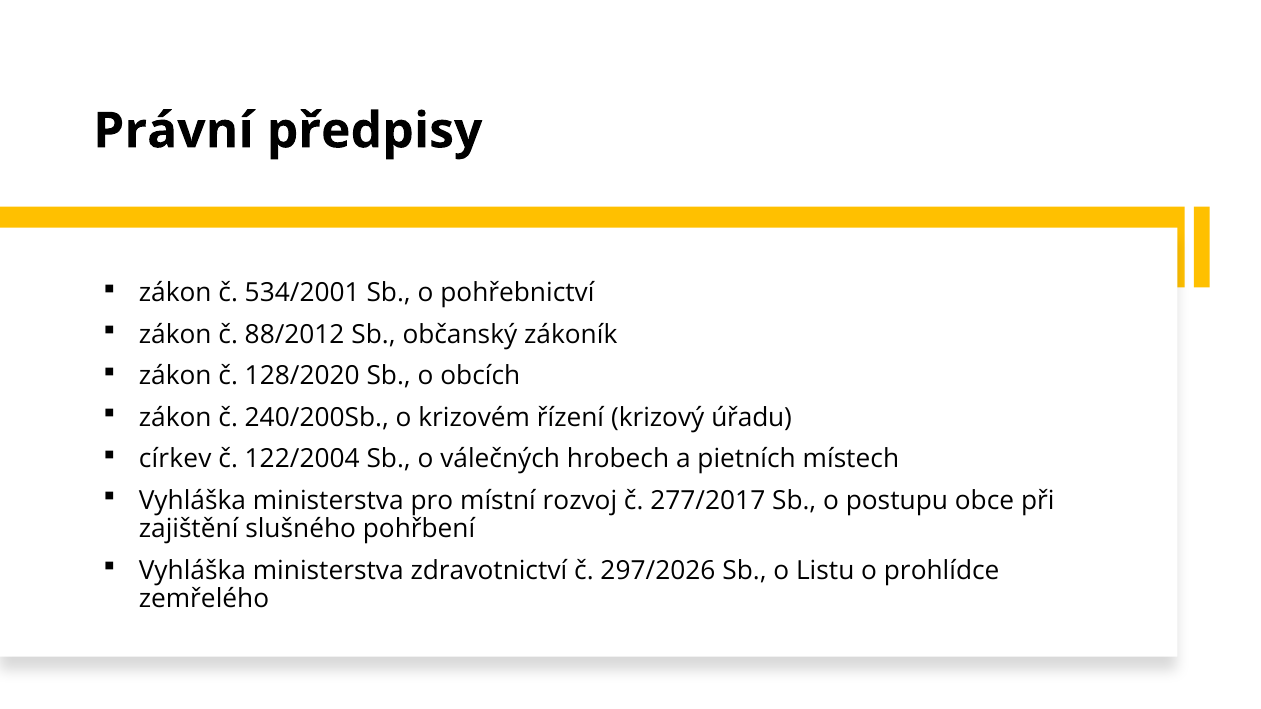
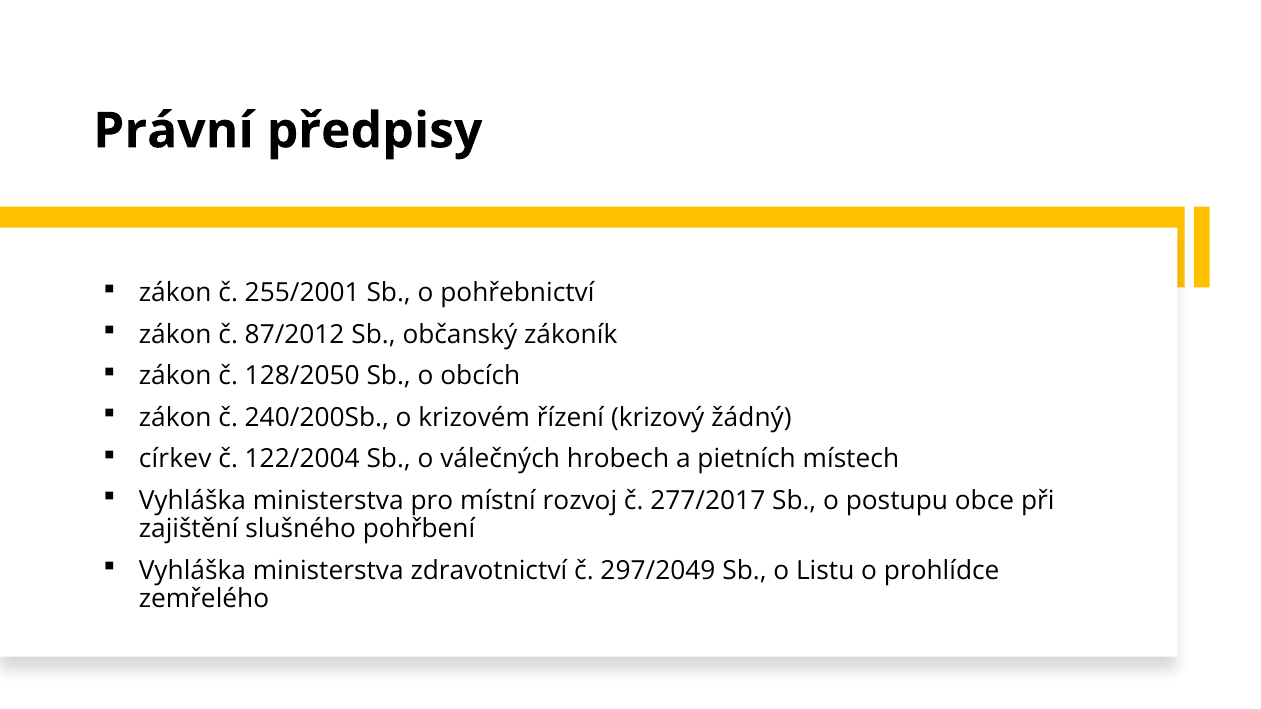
534/2001: 534/2001 -> 255/2001
88/2012: 88/2012 -> 87/2012
128/2020: 128/2020 -> 128/2050
úřadu: úřadu -> žádný
297/2026: 297/2026 -> 297/2049
